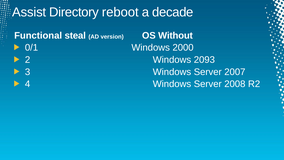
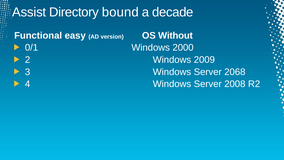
reboot: reboot -> bound
steal: steal -> easy
2093: 2093 -> 2009
2007: 2007 -> 2068
